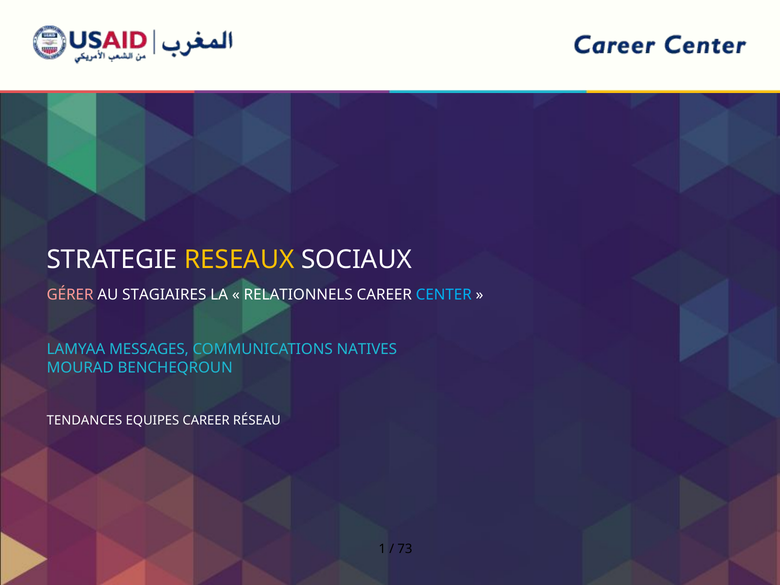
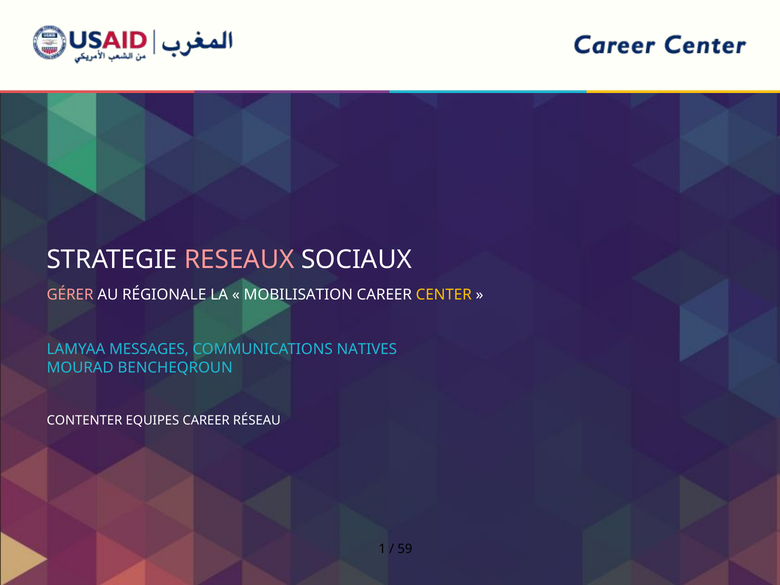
RESEAUX colour: yellow -> pink
STAGIAIRES: STAGIAIRES -> RÉGIONALE
RELATIONNELS: RELATIONNELS -> MOBILISATION
CENTER colour: light blue -> yellow
TENDANCES: TENDANCES -> CONTENTER
73: 73 -> 59
